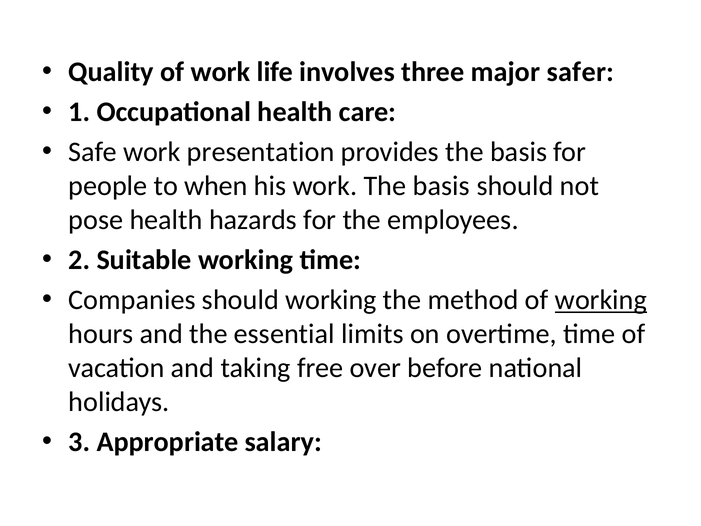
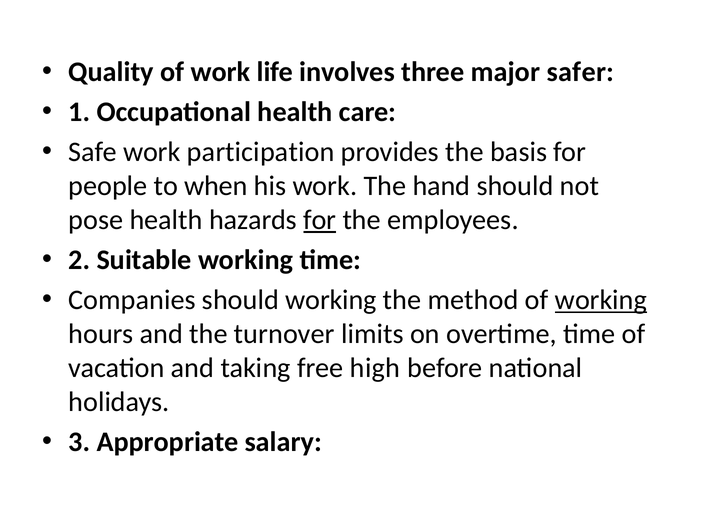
presentation: presentation -> participation
work The basis: basis -> hand
for at (320, 220) underline: none -> present
essential: essential -> turnover
over: over -> high
